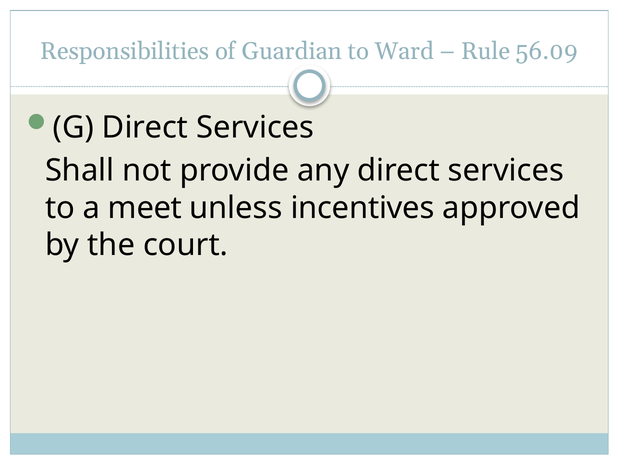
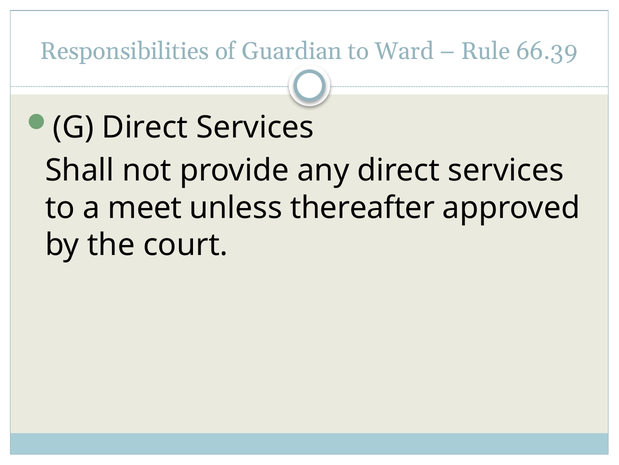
56.09: 56.09 -> 66.39
incentives: incentives -> thereafter
